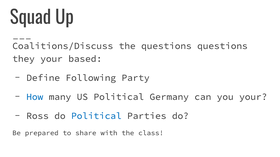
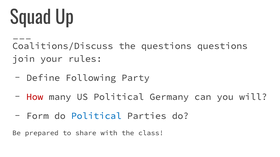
they: they -> join
based: based -> rules
How colour: blue -> red
you your: your -> will
Ross: Ross -> Form
